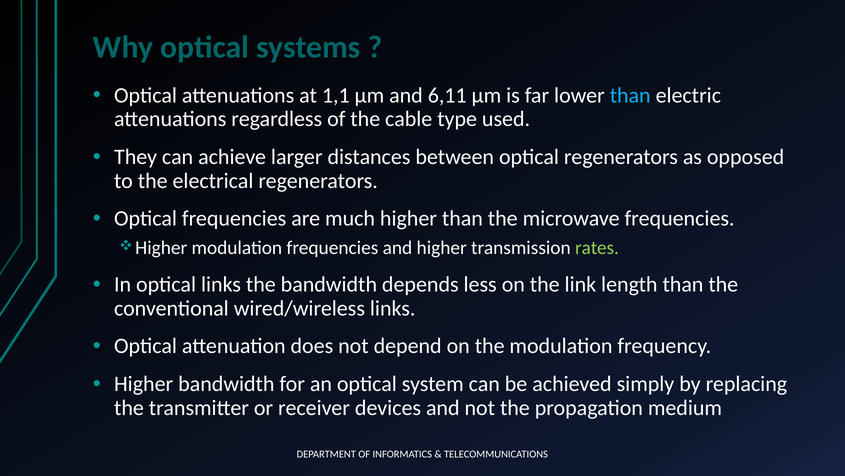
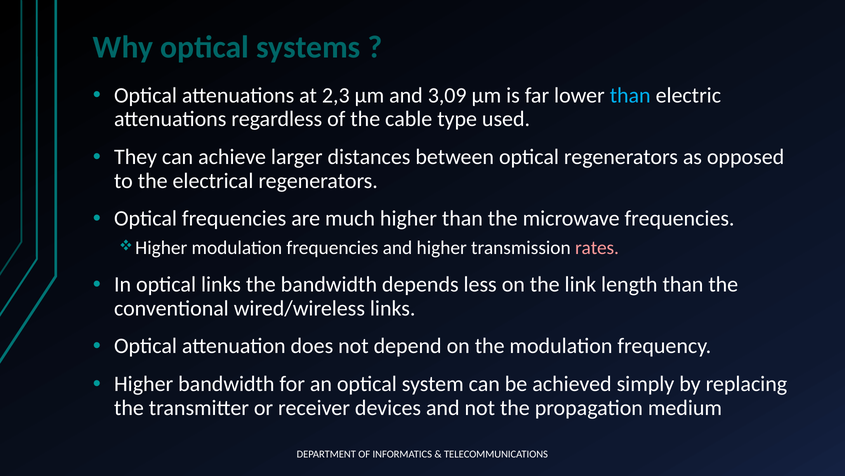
1,1: 1,1 -> 2,3
6,11: 6,11 -> 3,09
rates colour: light green -> pink
